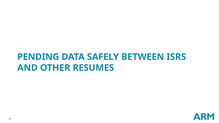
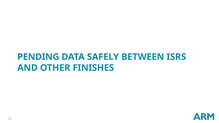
RESUMES: RESUMES -> FINISHES
